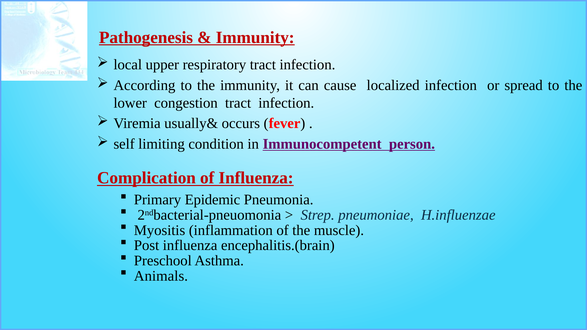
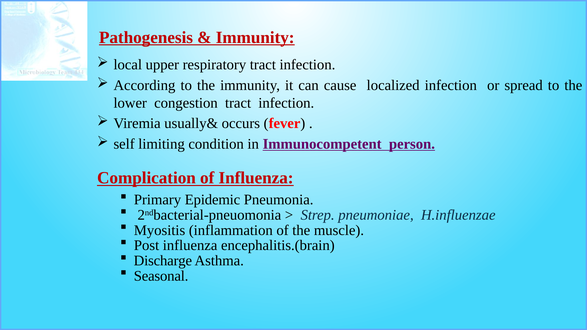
Preschool: Preschool -> Discharge
Animals: Animals -> Seasonal
